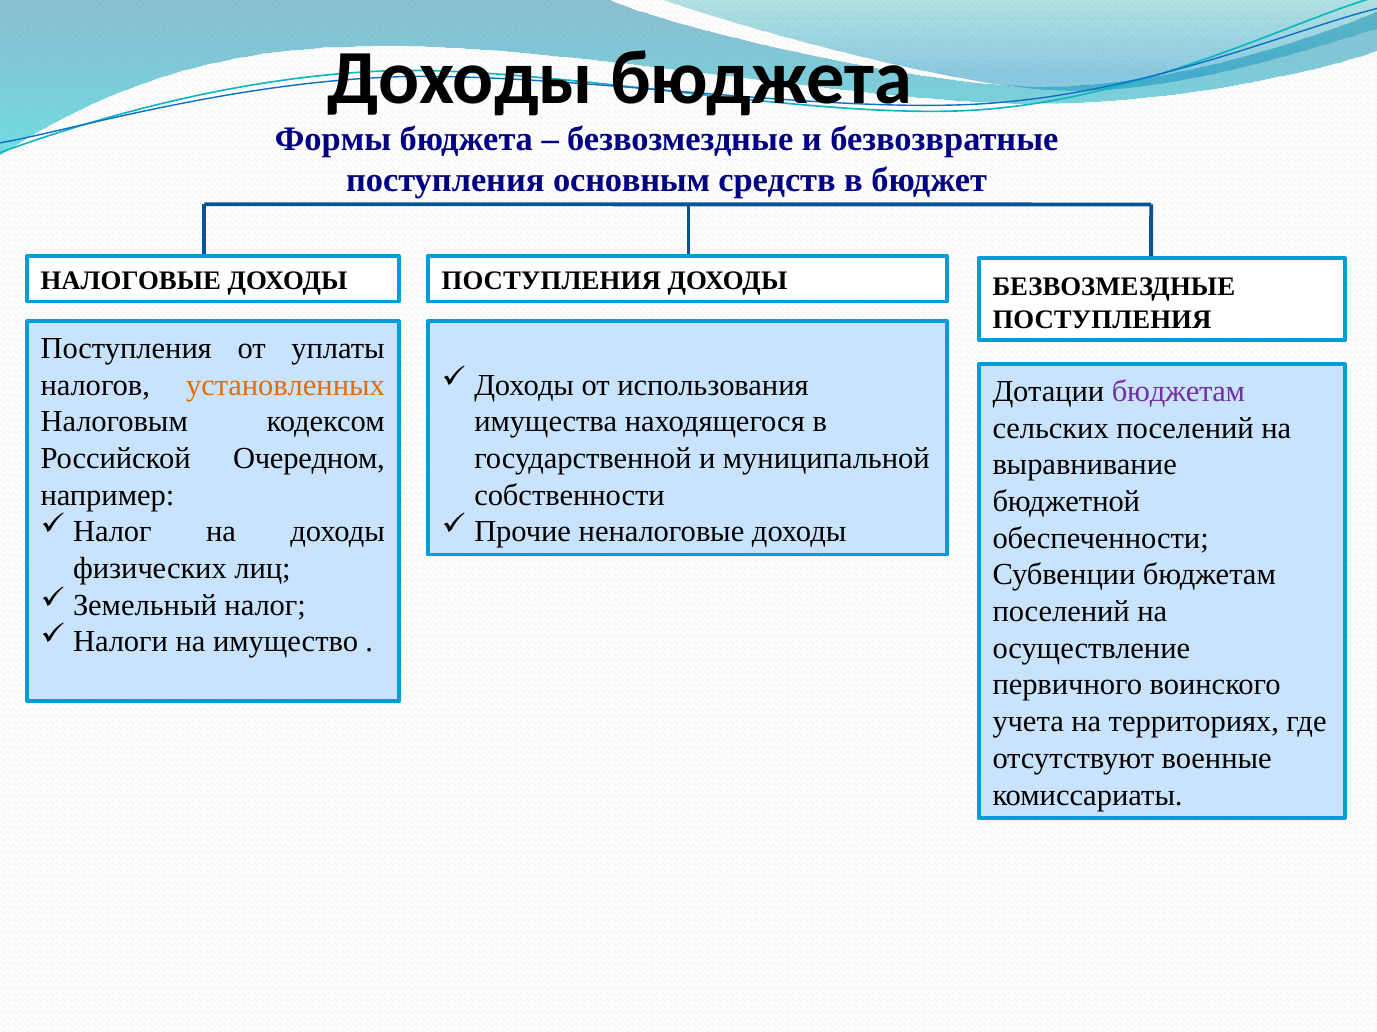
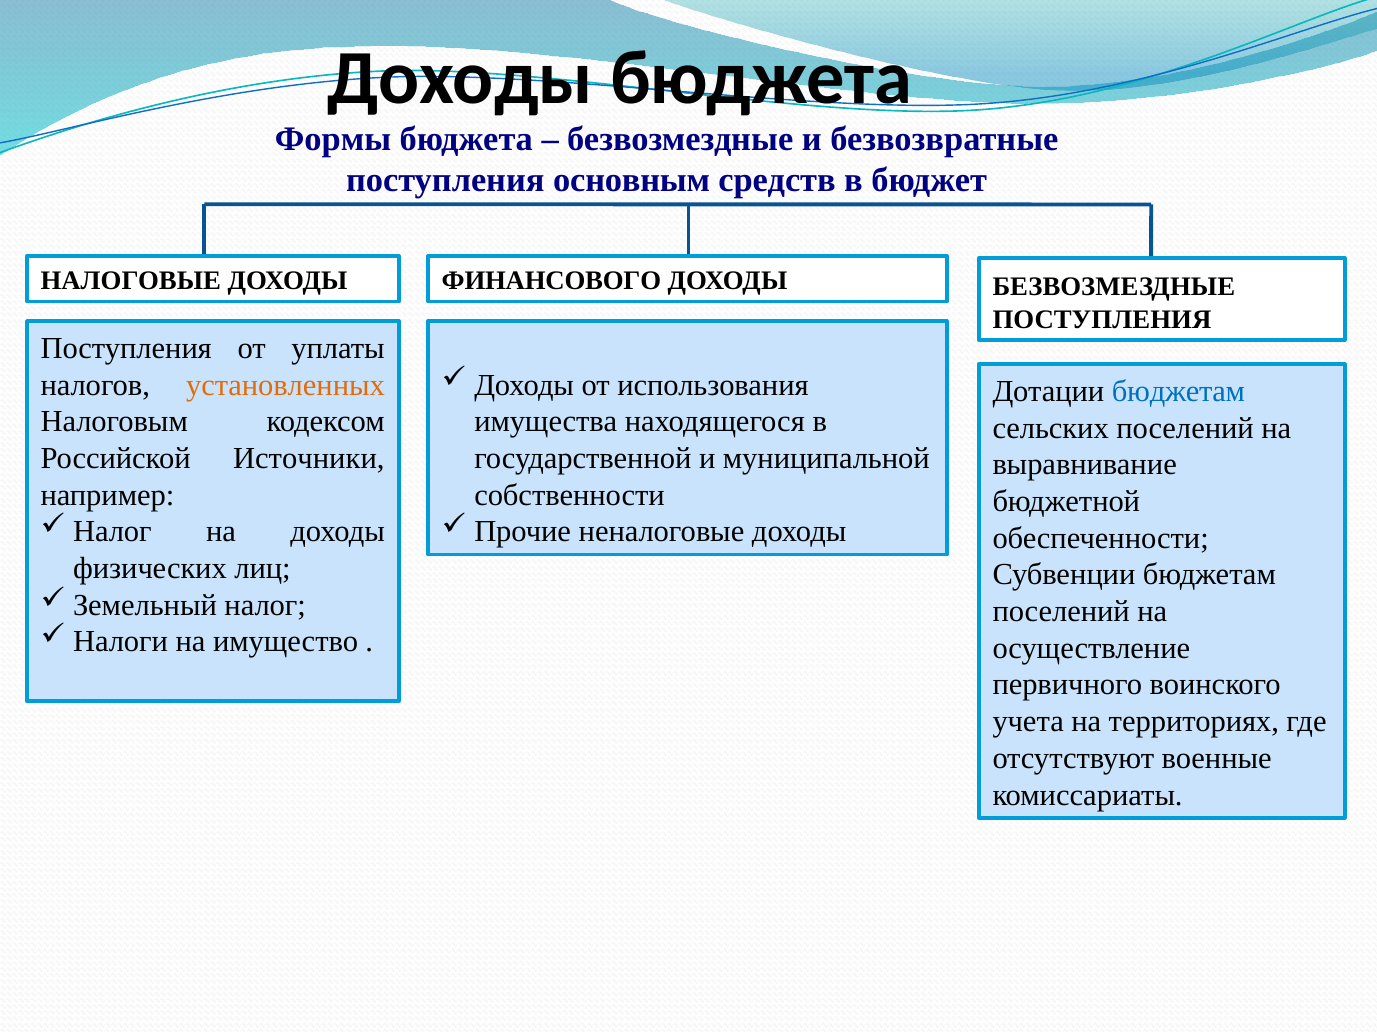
НАЛОГОВЫЕ ДОХОДЫ ПОСТУПЛЕНИЯ: ПОСТУПЛЕНИЯ -> ФИНАНСОВОГО
бюджетам at (1178, 392) colour: purple -> blue
Очередном: Очередном -> Источники
